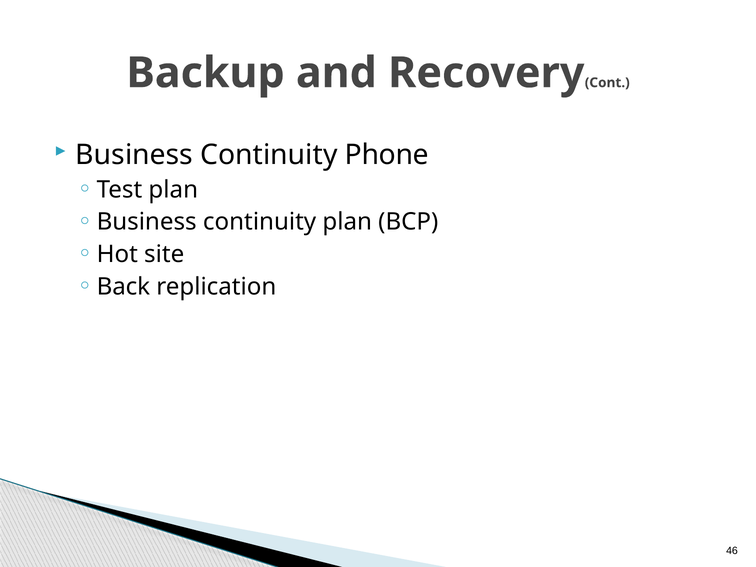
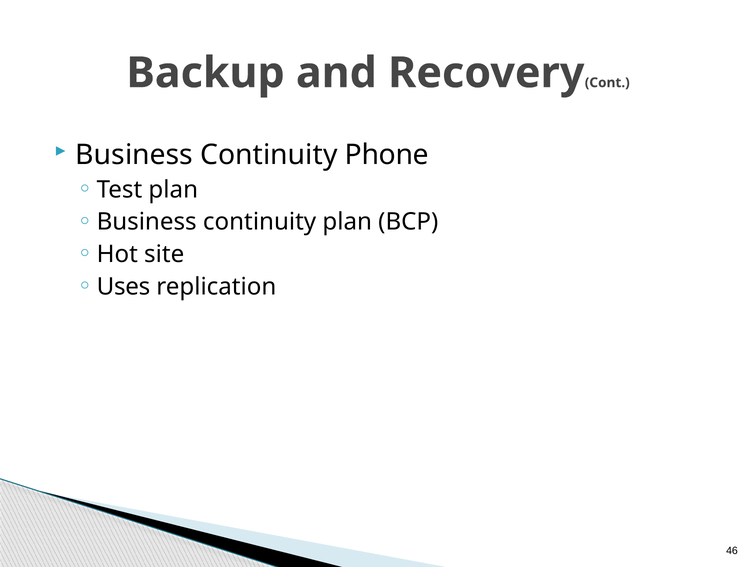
Back: Back -> Uses
